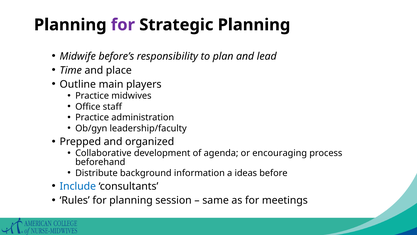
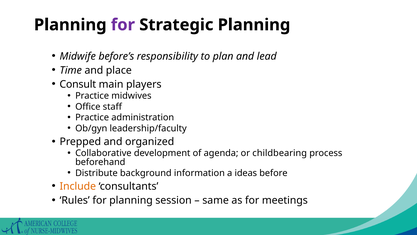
Outline: Outline -> Consult
encouraging: encouraging -> childbearing
Include colour: blue -> orange
